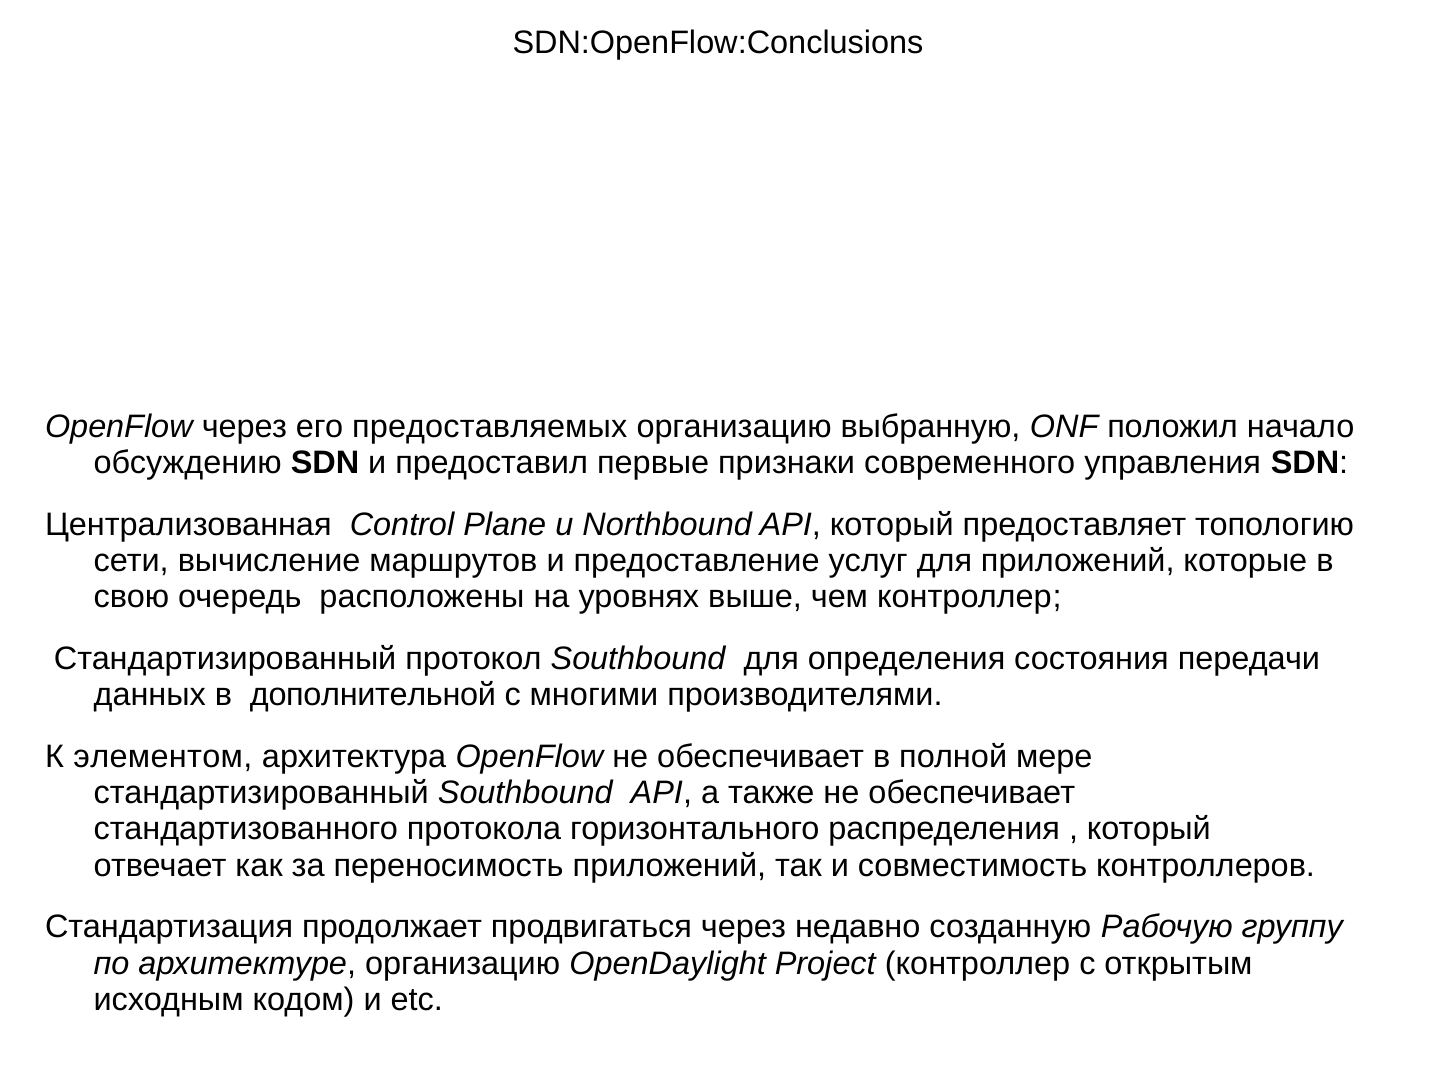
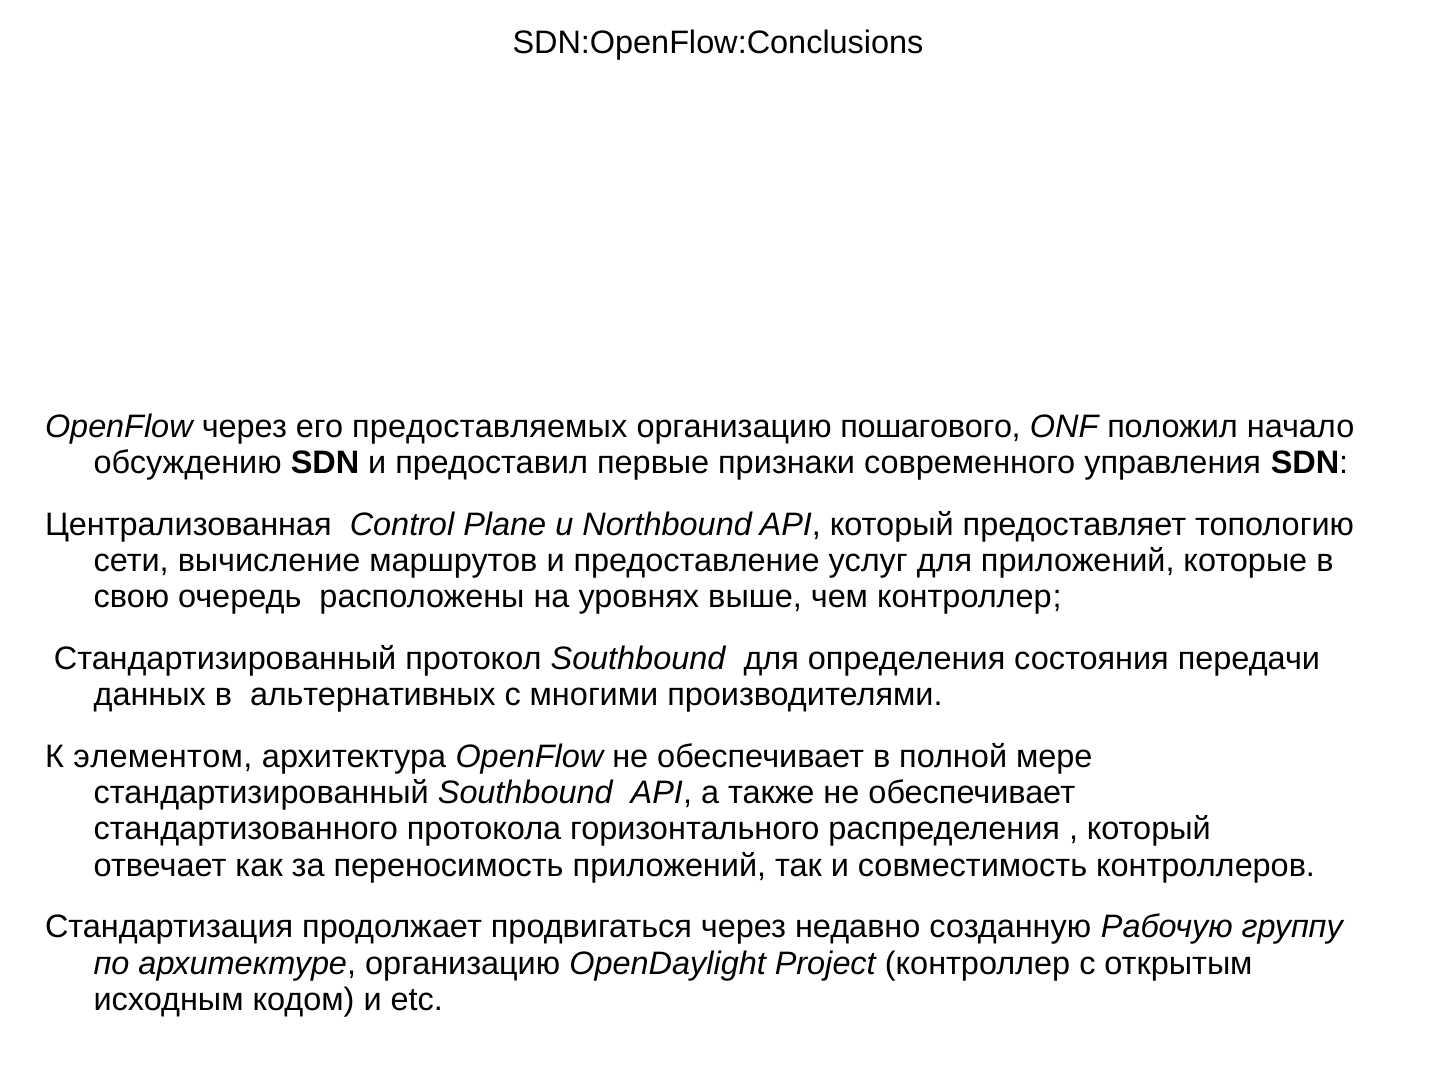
выбранную: выбранную -> пошагового
дополнительной: дополнительной -> альтернативных
